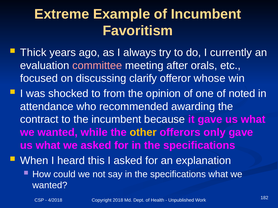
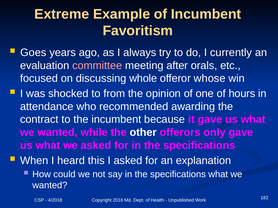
Thick: Thick -> Goes
clarify: clarify -> whole
noted: noted -> hours
other colour: yellow -> white
